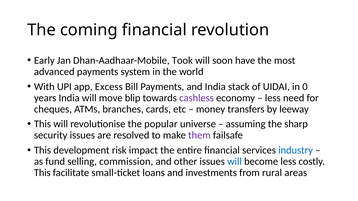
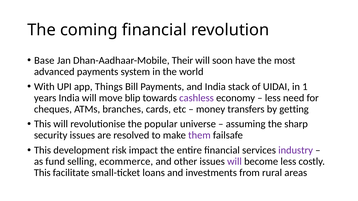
Early: Early -> Base
Took: Took -> Their
Excess: Excess -> Things
0: 0 -> 1
leeway: leeway -> getting
industry colour: blue -> purple
commission: commission -> ecommerce
will at (234, 162) colour: blue -> purple
